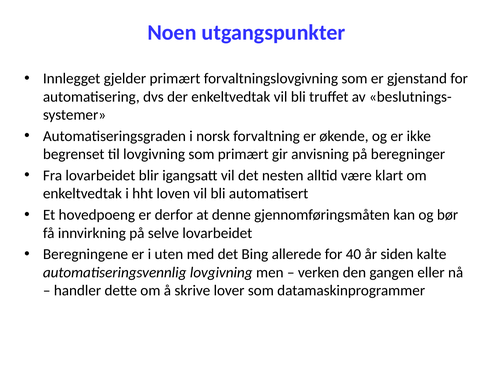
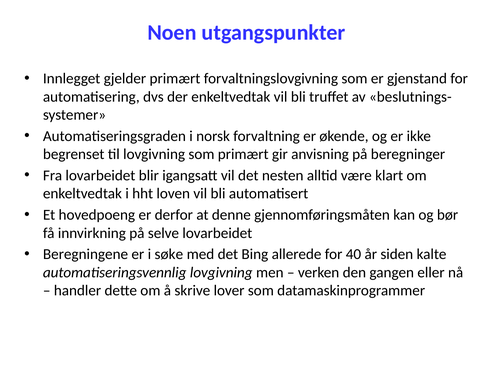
uten: uten -> søke
